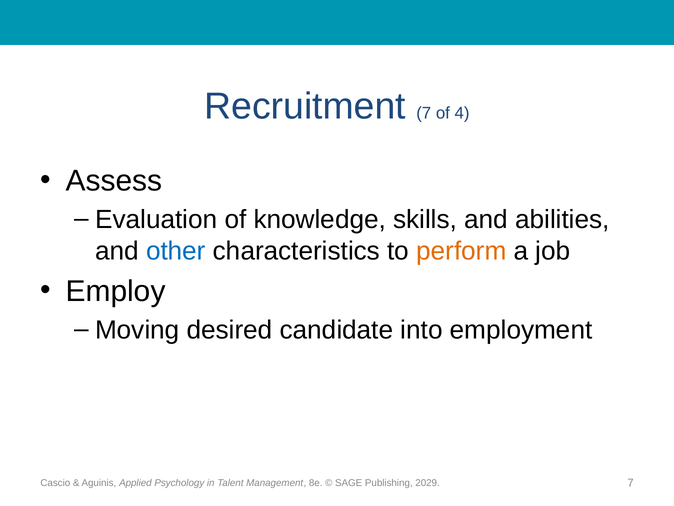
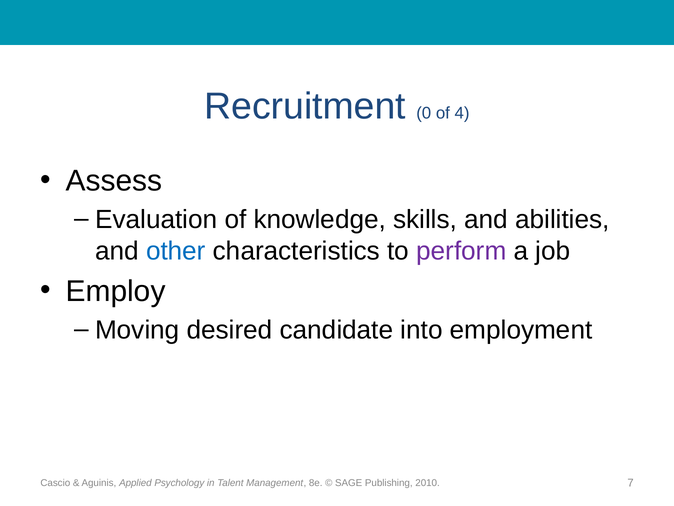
Recruitment 7: 7 -> 0
perform colour: orange -> purple
2029: 2029 -> 2010
